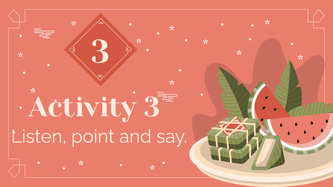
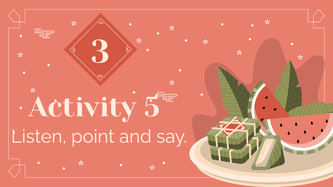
Activity 3: 3 -> 5
